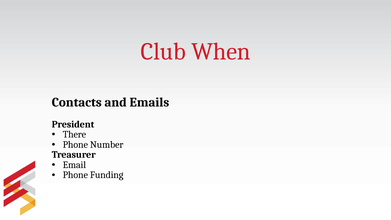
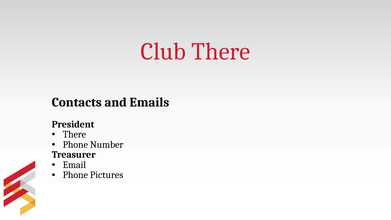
Club When: When -> There
Funding: Funding -> Pictures
